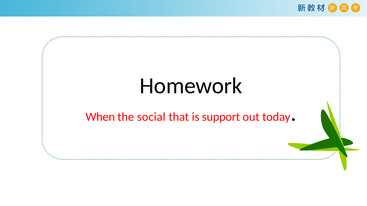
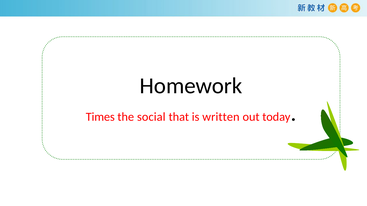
When: When -> Times
support: support -> written
